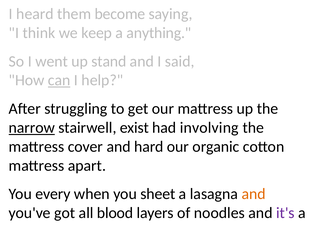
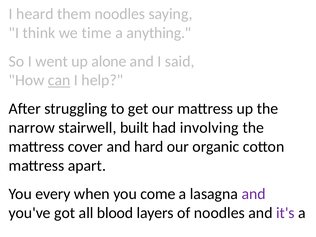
them become: become -> noodles
keep: keep -> time
stand: stand -> alone
narrow underline: present -> none
exist: exist -> built
sheet: sheet -> come
and at (254, 194) colour: orange -> purple
